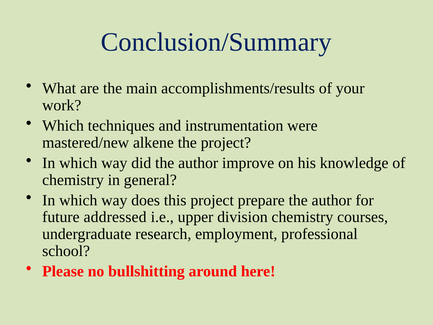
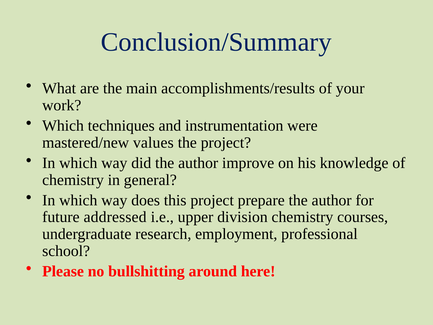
alkene: alkene -> values
